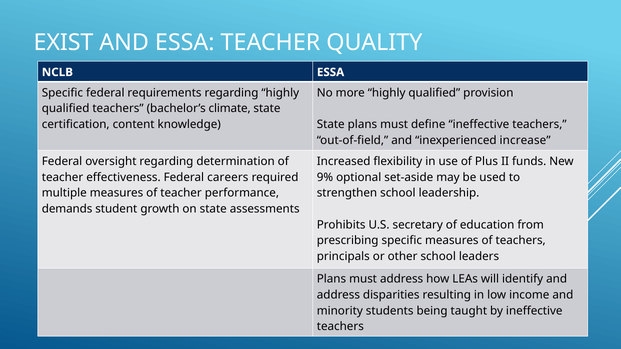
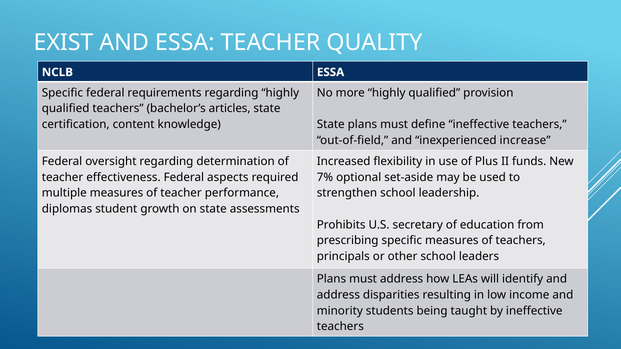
climate: climate -> articles
careers: careers -> aspects
9%: 9% -> 7%
demands: demands -> diplomas
